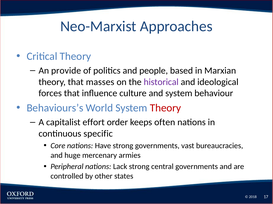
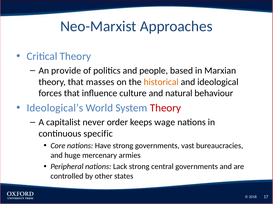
historical colour: purple -> orange
and system: system -> natural
Behaviours’s: Behaviours’s -> Ideological’s
effort: effort -> never
often: often -> wage
